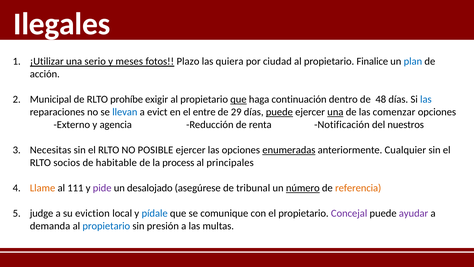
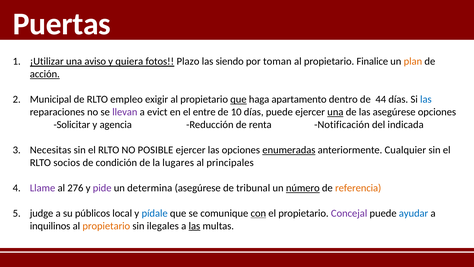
Ilegales: Ilegales -> Puertas
serio: serio -> aviso
meses: meses -> quiera
quiera: quiera -> siendo
ciudad: ciudad -> toman
plan colour: blue -> orange
acción underline: none -> present
prohíbe: prohíbe -> empleo
continuación: continuación -> apartamento
48: 48 -> 44
llevan colour: blue -> purple
29: 29 -> 10
puede at (279, 112) underline: present -> none
las comenzar: comenzar -> asegúrese
Externo: Externo -> Solicitar
nuestros: nuestros -> indicada
habitable: habitable -> condición
process: process -> lugares
Llame colour: orange -> purple
111: 111 -> 276
desalojado: desalojado -> determina
eviction: eviction -> públicos
con underline: none -> present
ayudar colour: purple -> blue
demanda: demanda -> inquilinos
propietario at (106, 226) colour: blue -> orange
presión: presión -> ilegales
las at (194, 226) underline: none -> present
